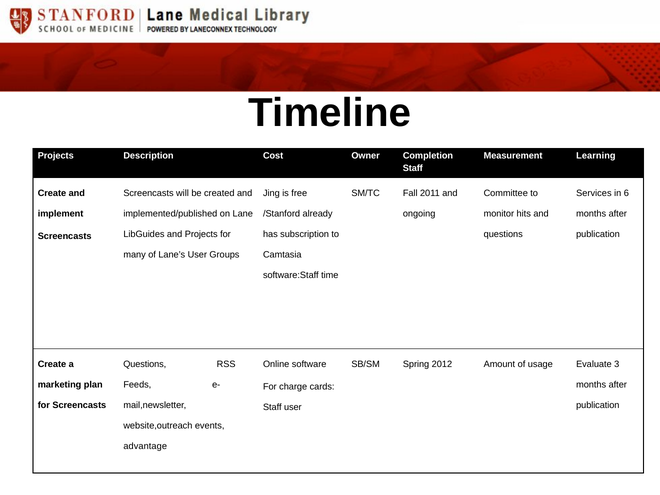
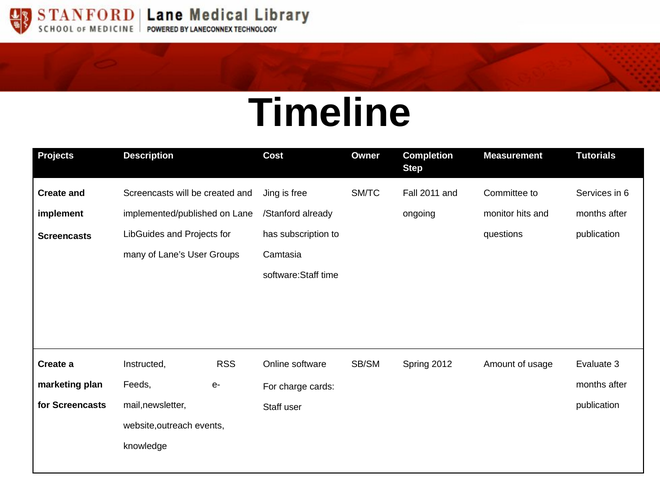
Learning: Learning -> Tutorials
Staff at (413, 168): Staff -> Step
Questions at (145, 364): Questions -> Instructed
advantage: advantage -> knowledge
